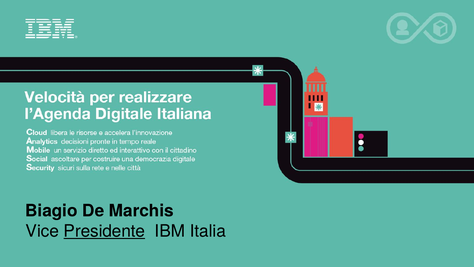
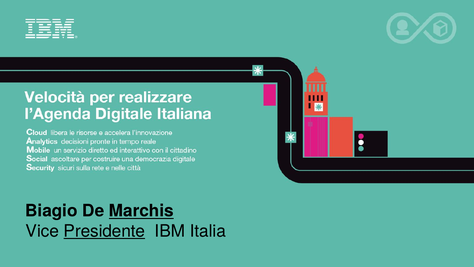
Marchis underline: none -> present
